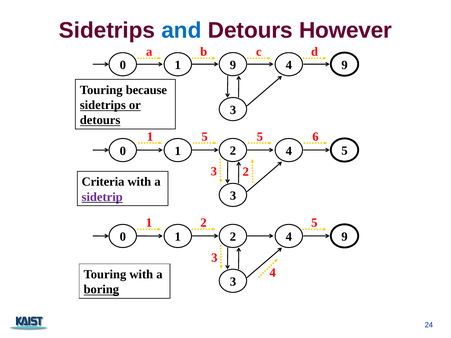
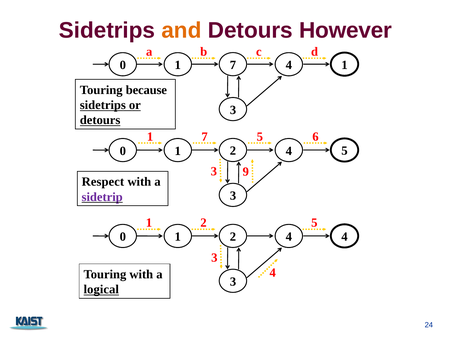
and colour: blue -> orange
0 9: 9 -> 7
9 at (344, 65): 9 -> 1
5 at (205, 137): 5 -> 7
3 2: 2 -> 9
Criteria: Criteria -> Respect
9 at (344, 237): 9 -> 4
boring: boring -> logical
